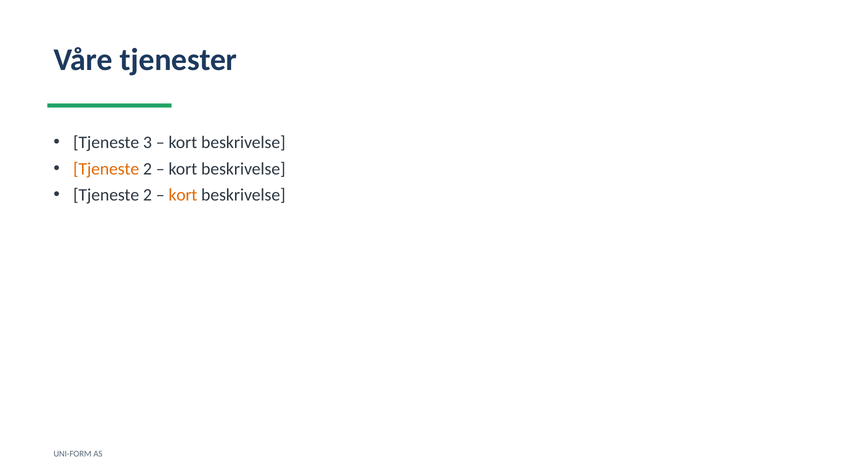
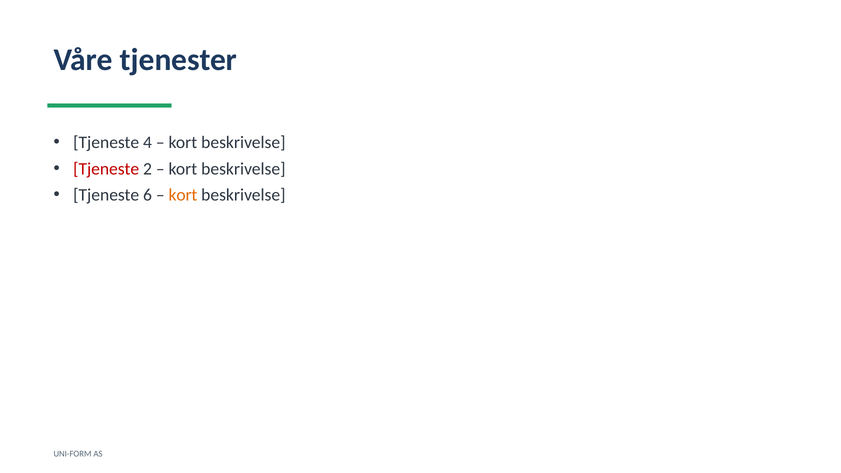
3: 3 -> 4
Tjeneste at (106, 169) colour: orange -> red
2 at (147, 195): 2 -> 6
